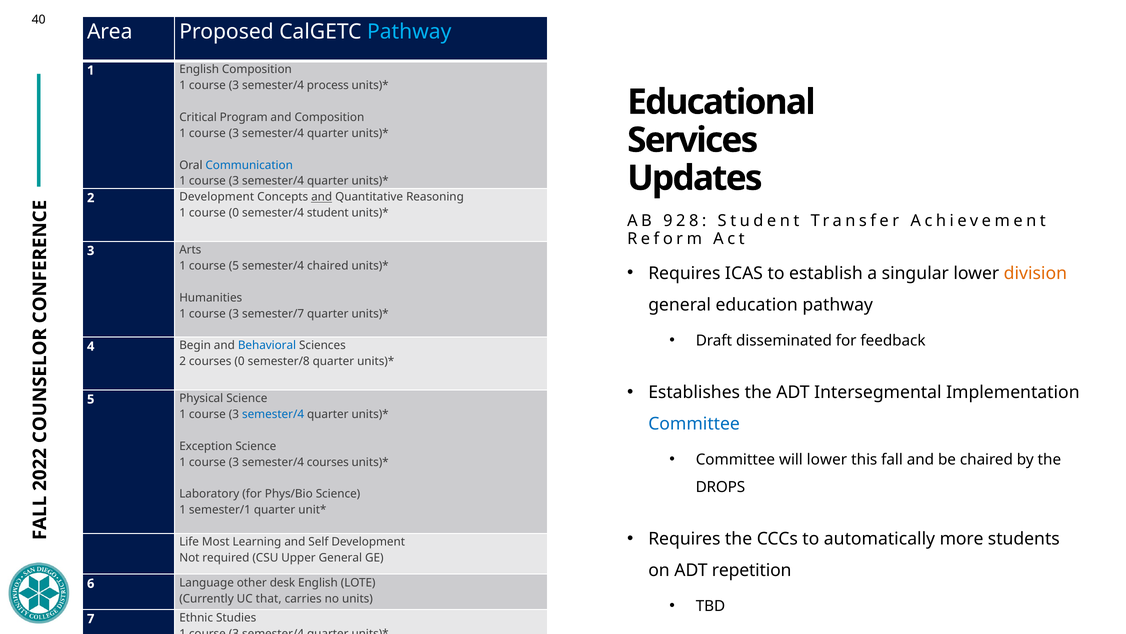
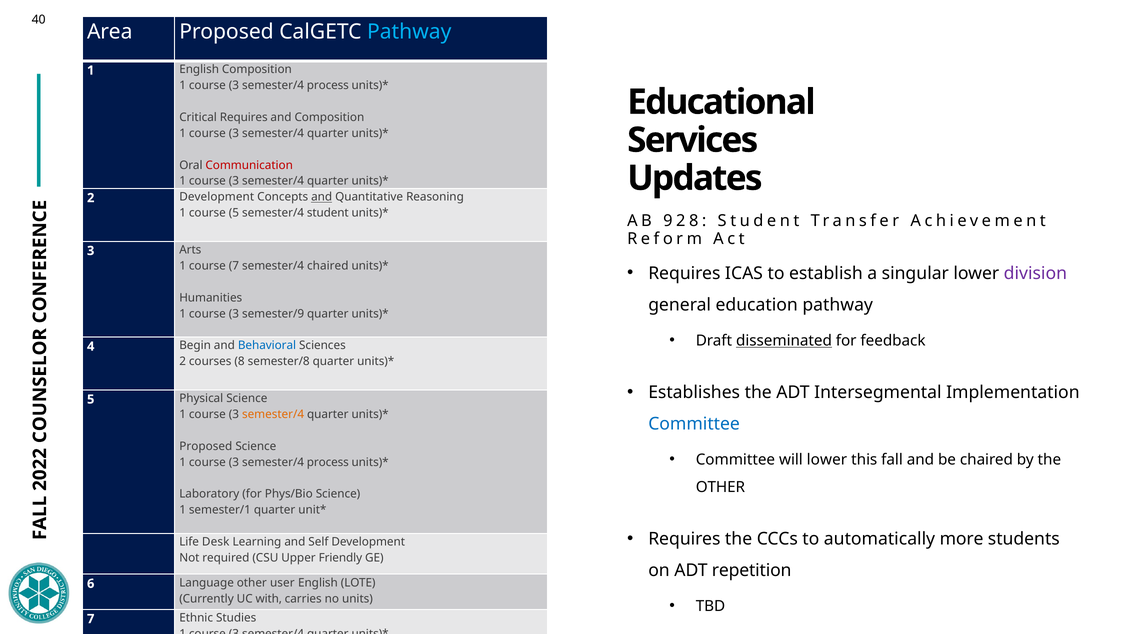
Critical Program: Program -> Requires
Communication colour: blue -> red
course 0: 0 -> 5
course 5: 5 -> 7
division colour: orange -> purple
semester/7: semester/7 -> semester/9
disseminated underline: none -> present
courses 0: 0 -> 8
semester/4 at (273, 414) colour: blue -> orange
Exception at (206, 446): Exception -> Proposed
courses at (328, 462): courses -> process
DROPS at (720, 487): DROPS -> OTHER
Most: Most -> Desk
Upper General: General -> Friendly
desk: desk -> user
that: that -> with
